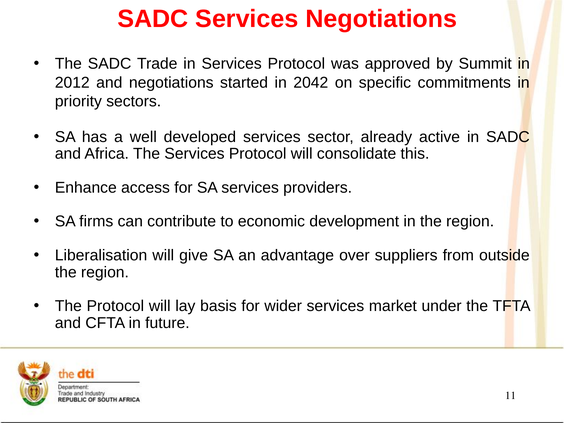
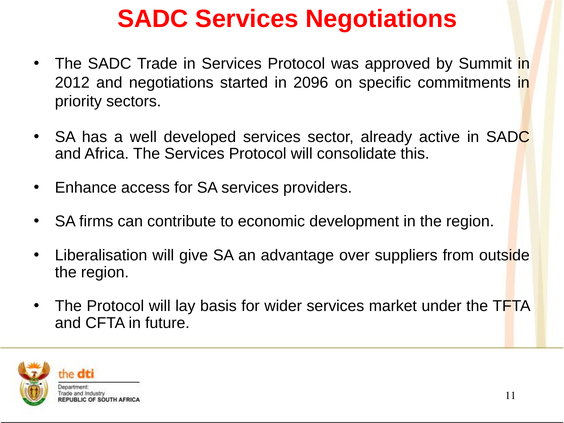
2042: 2042 -> 2096
